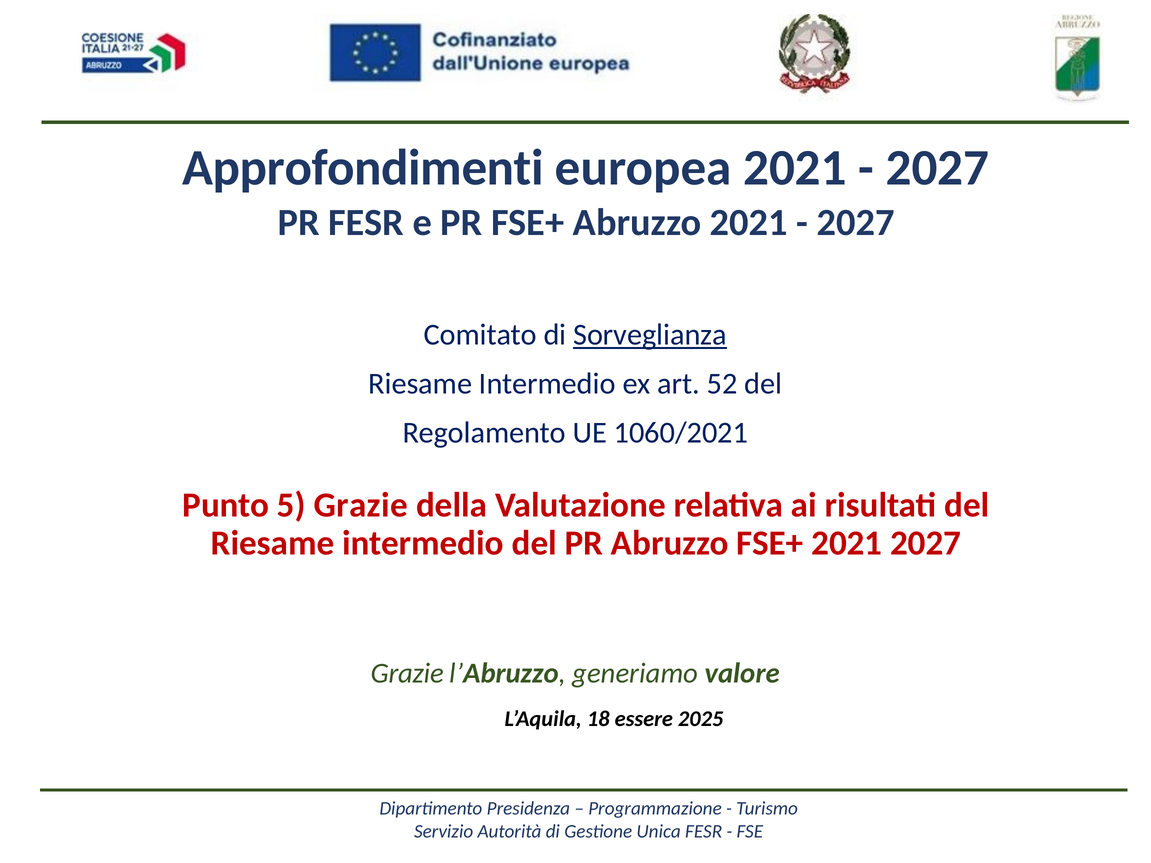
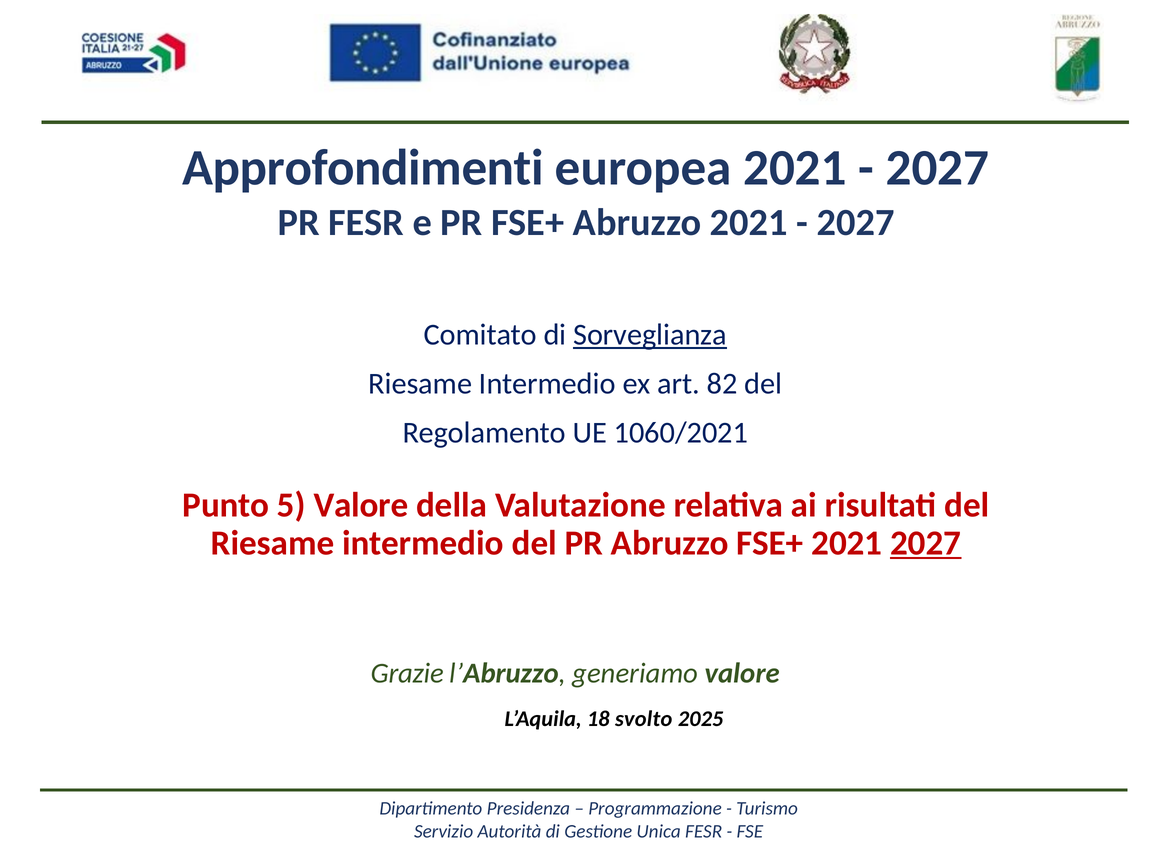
52: 52 -> 82
5 Grazie: Grazie -> Valore
2027 at (926, 543) underline: none -> present
essere: essere -> svolto
